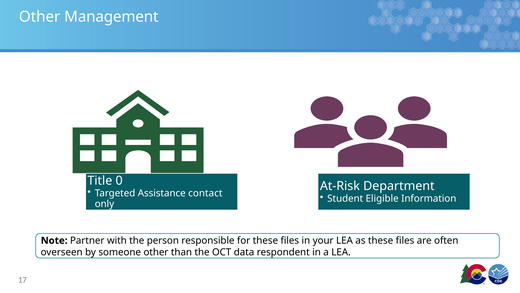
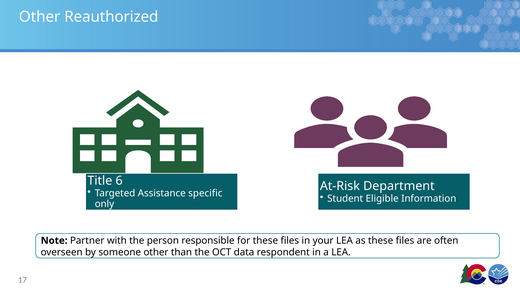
Management: Management -> Reauthorized
0: 0 -> 6
contact: contact -> specific
